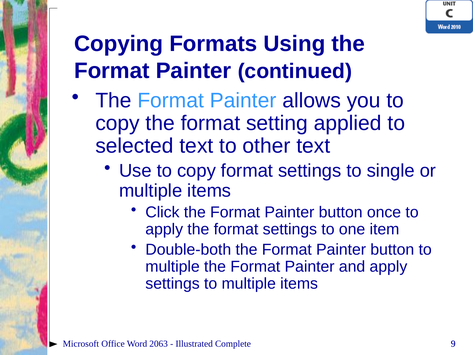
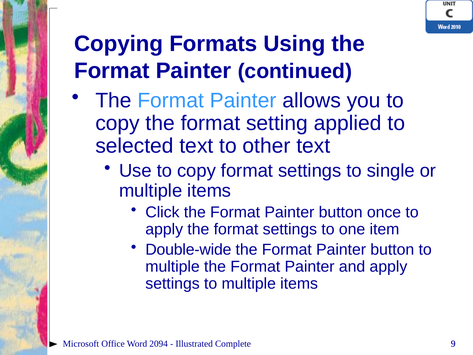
Double-both: Double-both -> Double-wide
2063: 2063 -> 2094
